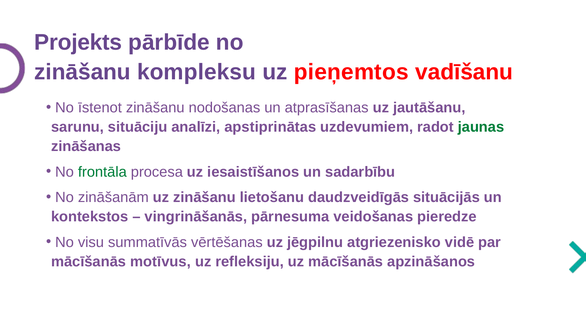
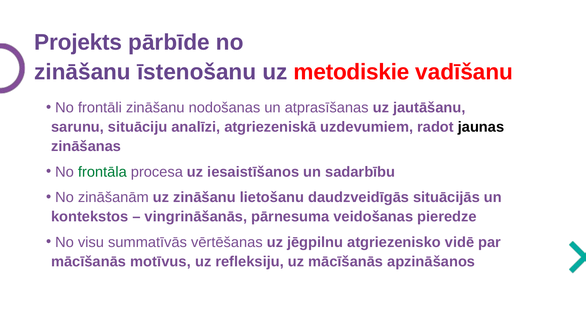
kompleksu: kompleksu -> īstenošanu
pieņemtos: pieņemtos -> metodiskie
īstenot: īstenot -> frontāli
apstiprinātas: apstiprinātas -> atgriezeniskā
jaunas colour: green -> black
